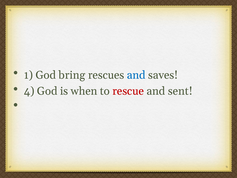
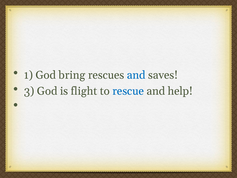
4: 4 -> 3
when: when -> flight
rescue colour: red -> blue
sent: sent -> help
